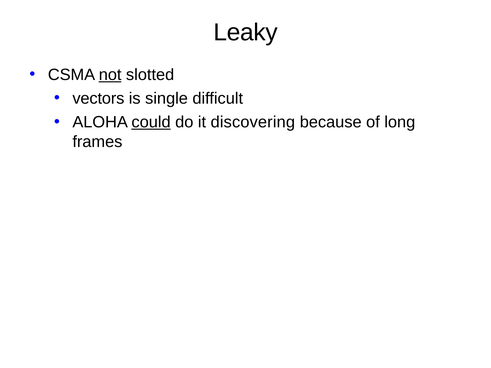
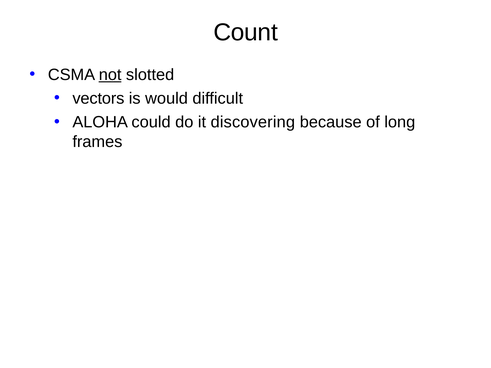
Leaky: Leaky -> Count
single: single -> would
could underline: present -> none
